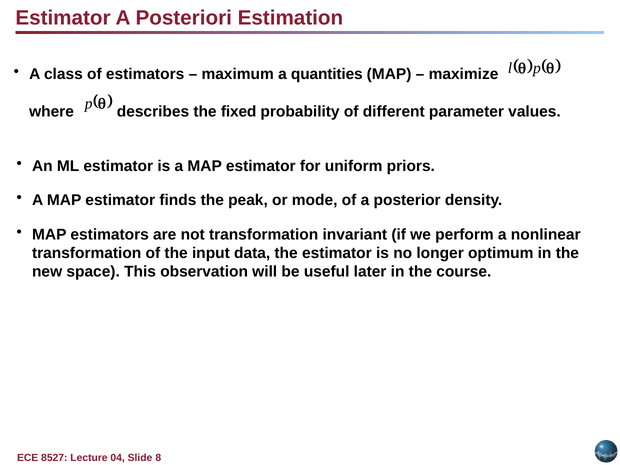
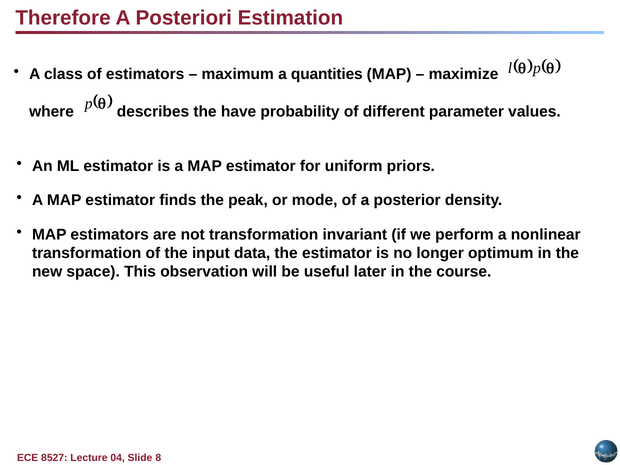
Estimator at (63, 18): Estimator -> Therefore
fixed: fixed -> have
